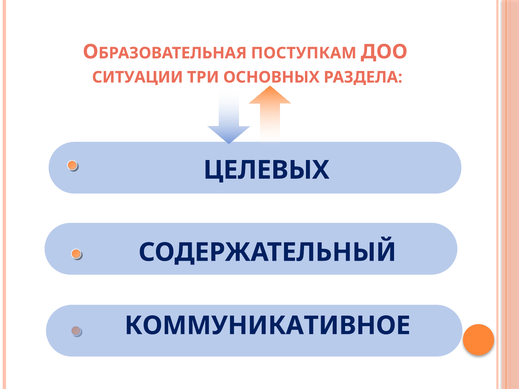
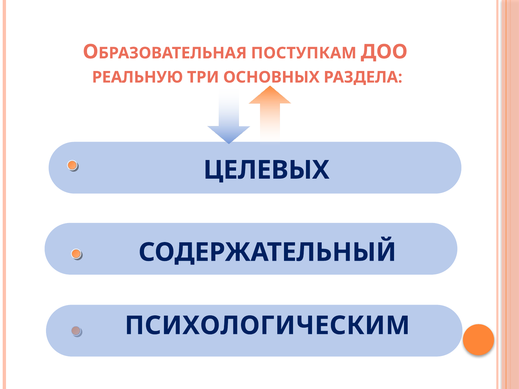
СИТУАЦИИ: СИТУАЦИИ -> РЕАЛЬНУЮ
КОММУНИКАТИВНОЕ: КОММУНИКАТИВНОЕ -> ПСИХОЛОГИЧЕСКИМ
